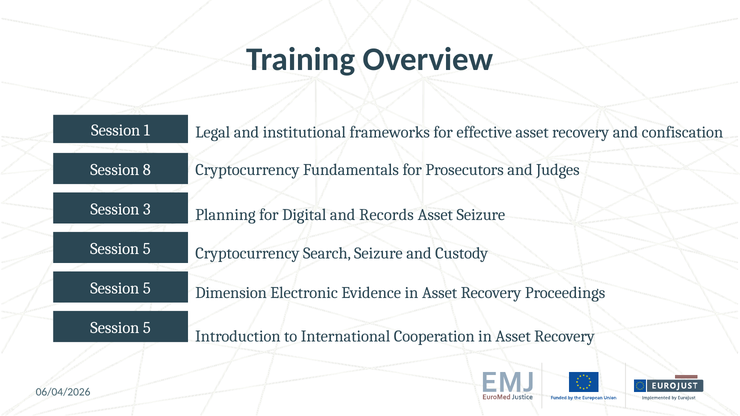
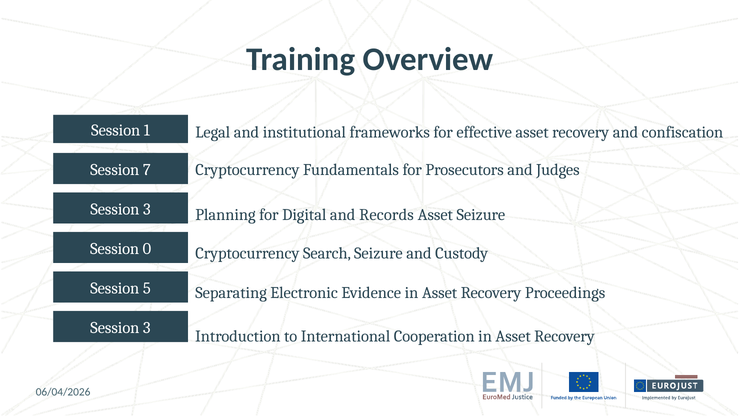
8: 8 -> 7
5 at (147, 249): 5 -> 0
Dimension: Dimension -> Separating
5 at (147, 328): 5 -> 3
